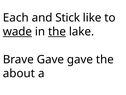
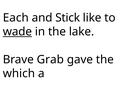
the at (57, 31) underline: present -> none
Brave Gave: Gave -> Grab
about: about -> which
